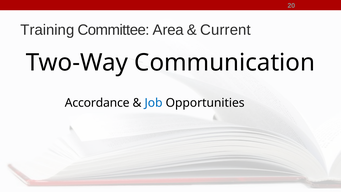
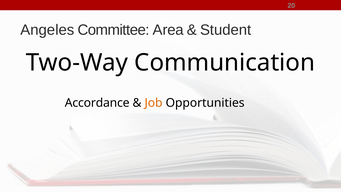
Training: Training -> Angeles
Current: Current -> Student
Job colour: blue -> orange
